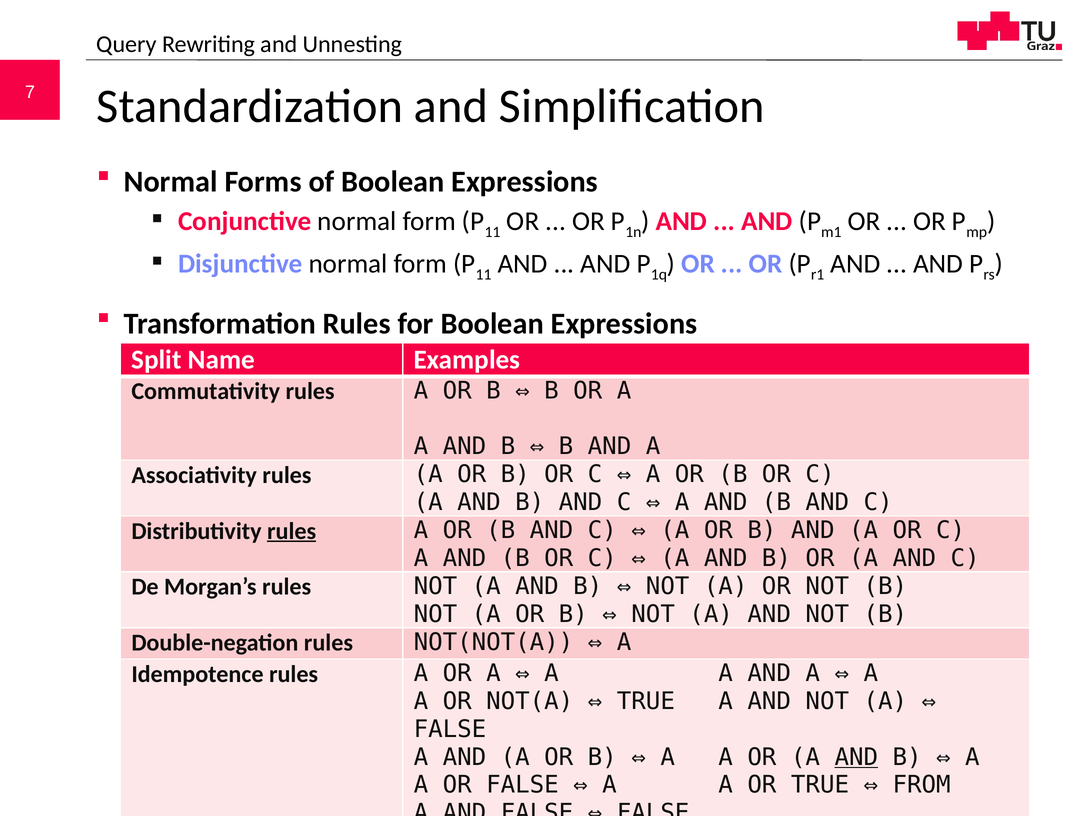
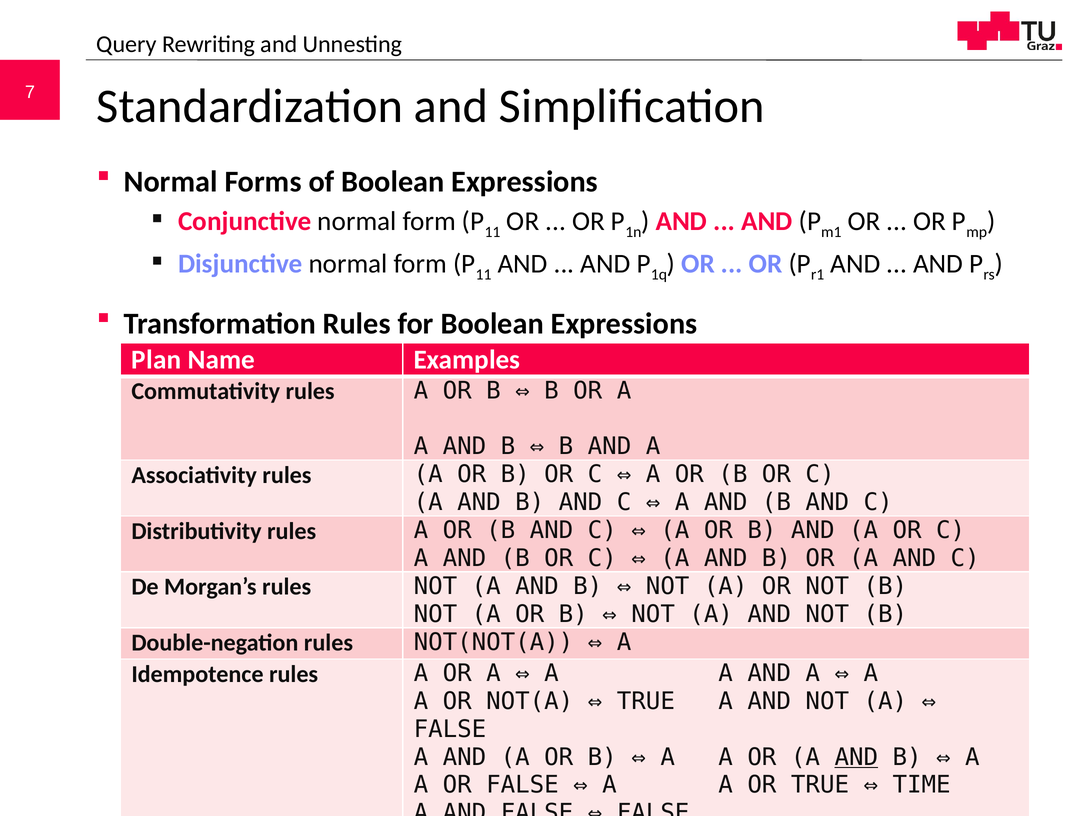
Split: Split -> Plan
rules at (292, 531) underline: present -> none
FROM: FROM -> TIME
